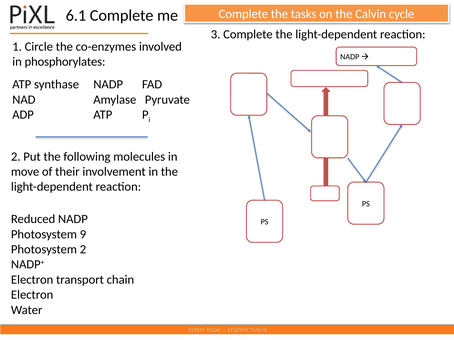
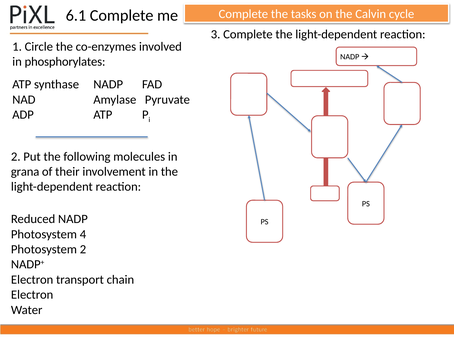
move: move -> grana
9: 9 -> 4
